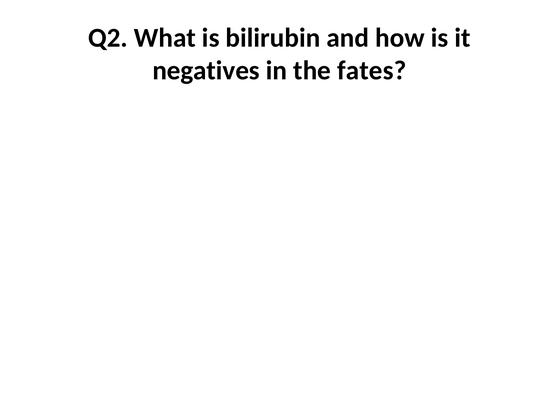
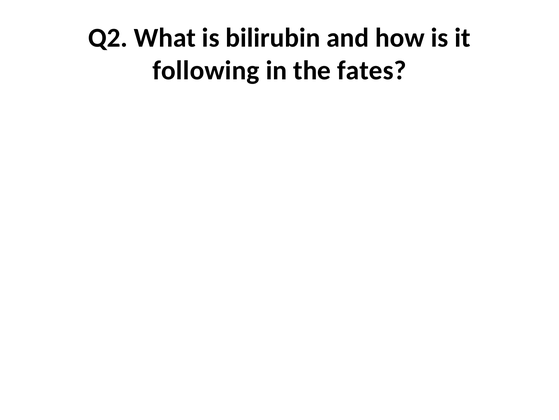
negatives: negatives -> following
